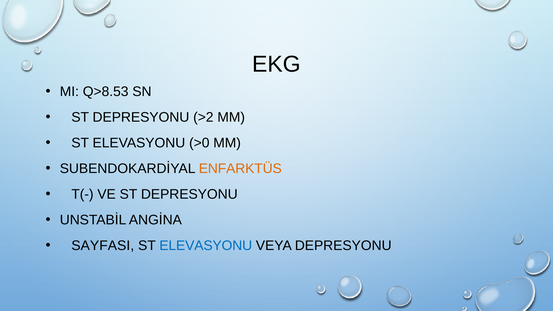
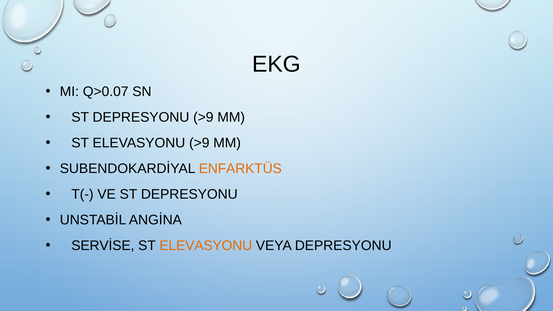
Q>8.53: Q>8.53 -> Q>0.07
DEPRESYONU >2: >2 -> >9
ELEVASYONU >0: >0 -> >9
SAYFASI: SAYFASI -> SERVİSE
ELEVASYONU at (206, 246) colour: blue -> orange
